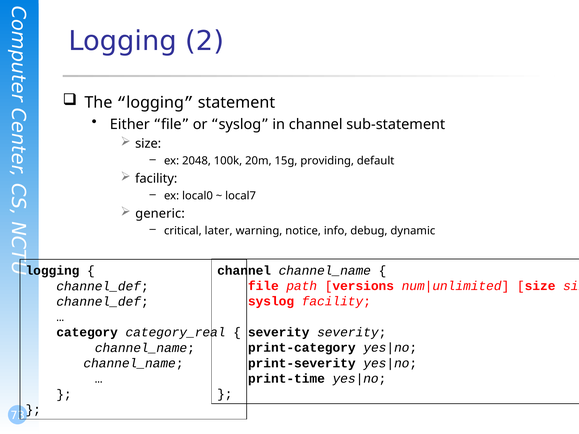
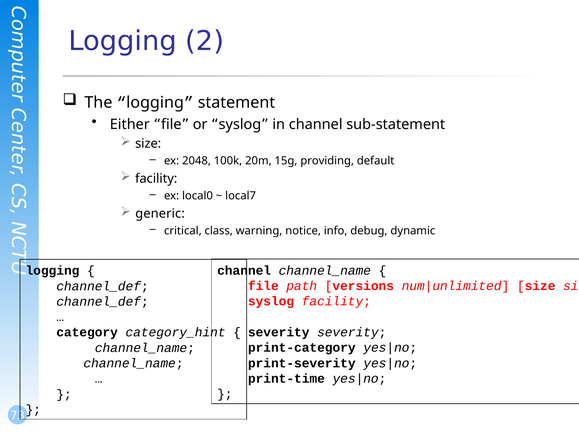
later: later -> class
category_real: category_real -> category_hint
